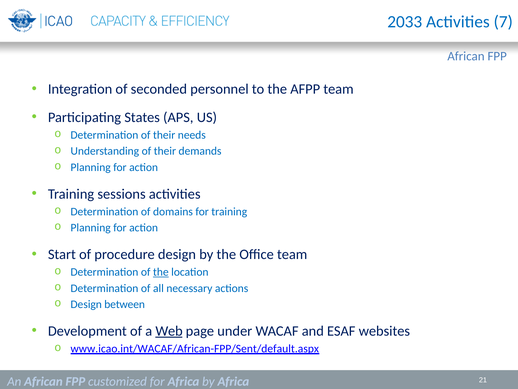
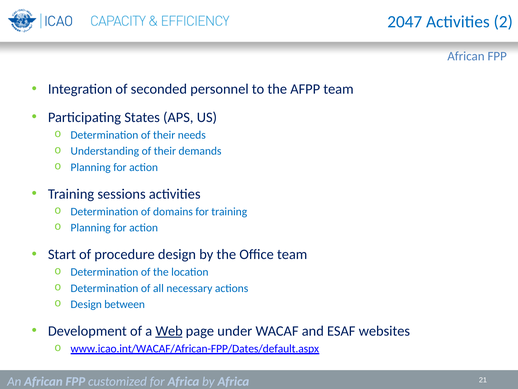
2033: 2033 -> 2047
7: 7 -> 2
the at (161, 272) underline: present -> none
www.icao.int/WACAF/African-FPP/Sent/default.aspx: www.icao.int/WACAF/African-FPP/Sent/default.aspx -> www.icao.int/WACAF/African-FPP/Dates/default.aspx
